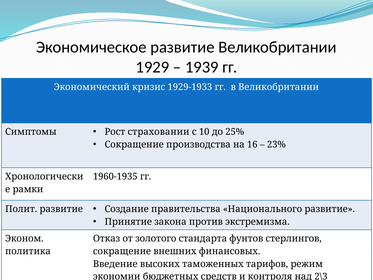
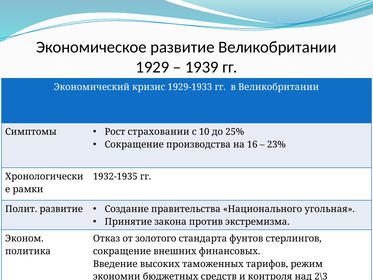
1960-1935: 1960-1935 -> 1932-1935
Национального развитие: развитие -> угольная
